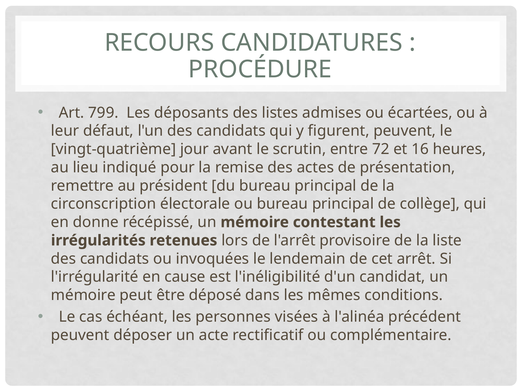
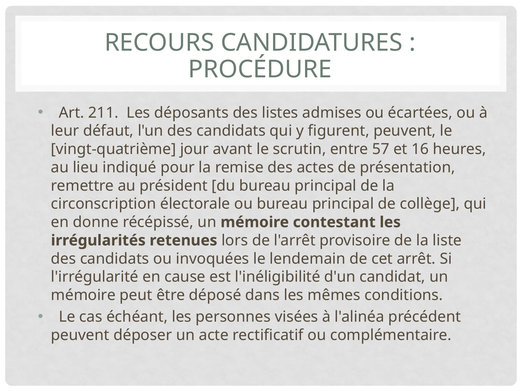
799: 799 -> 211
72: 72 -> 57
